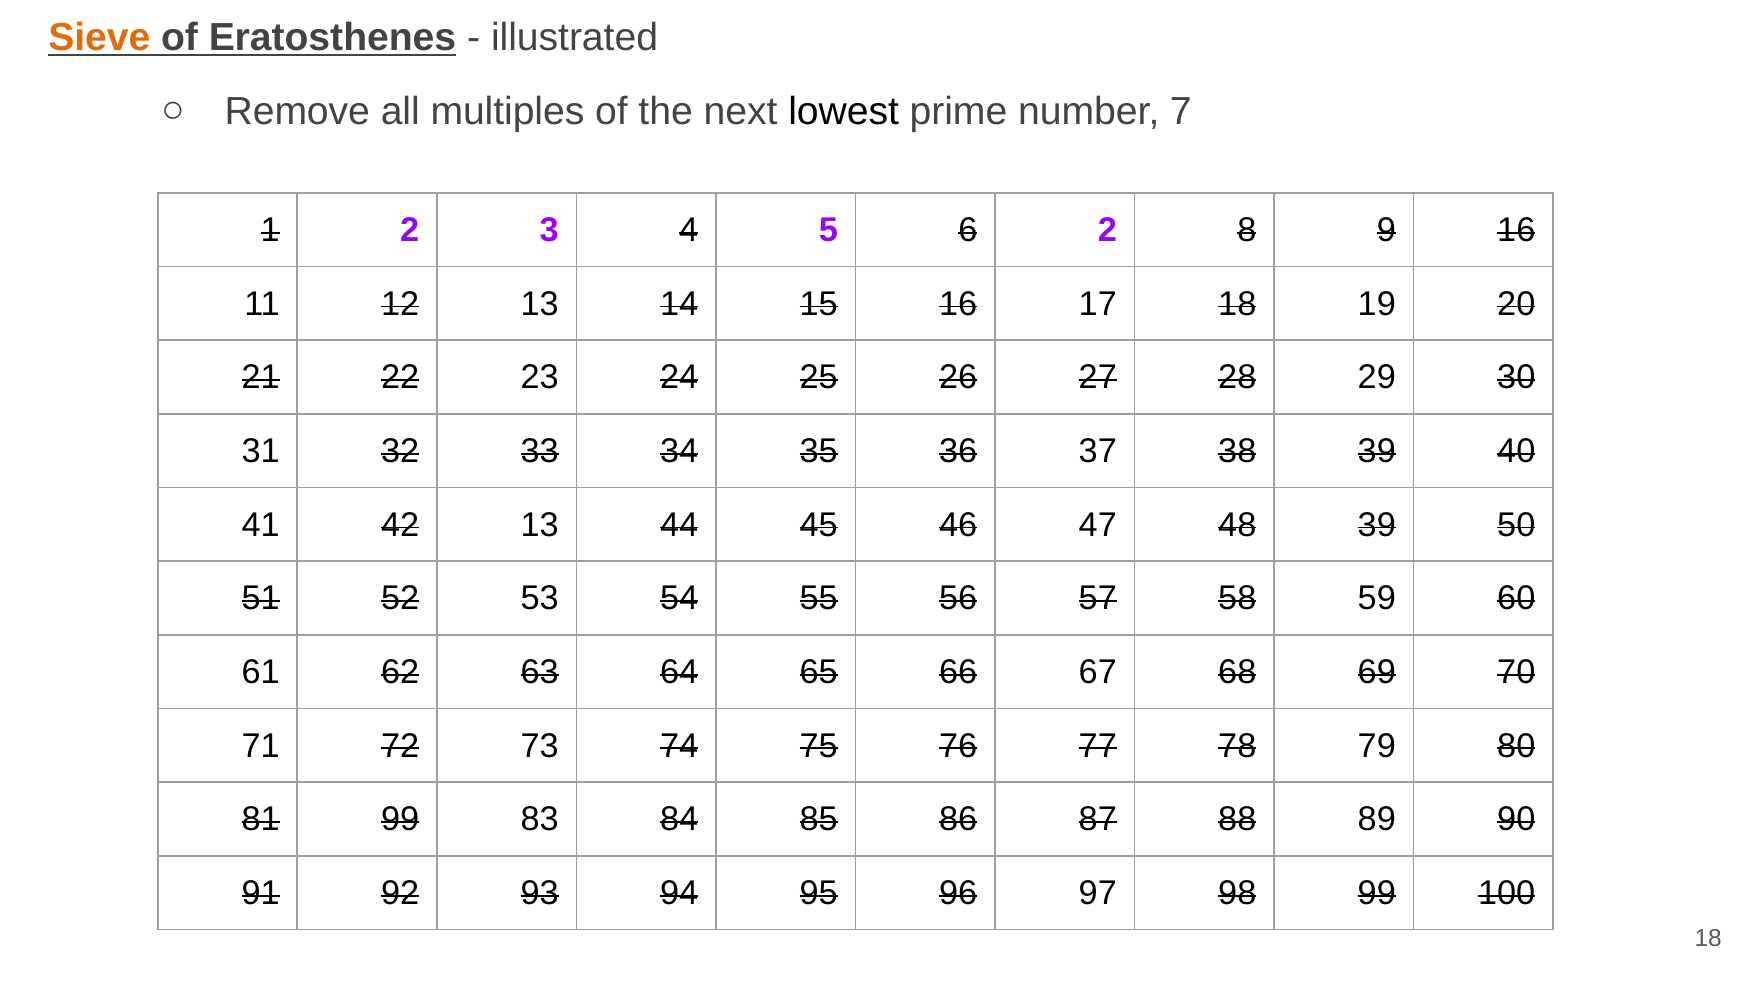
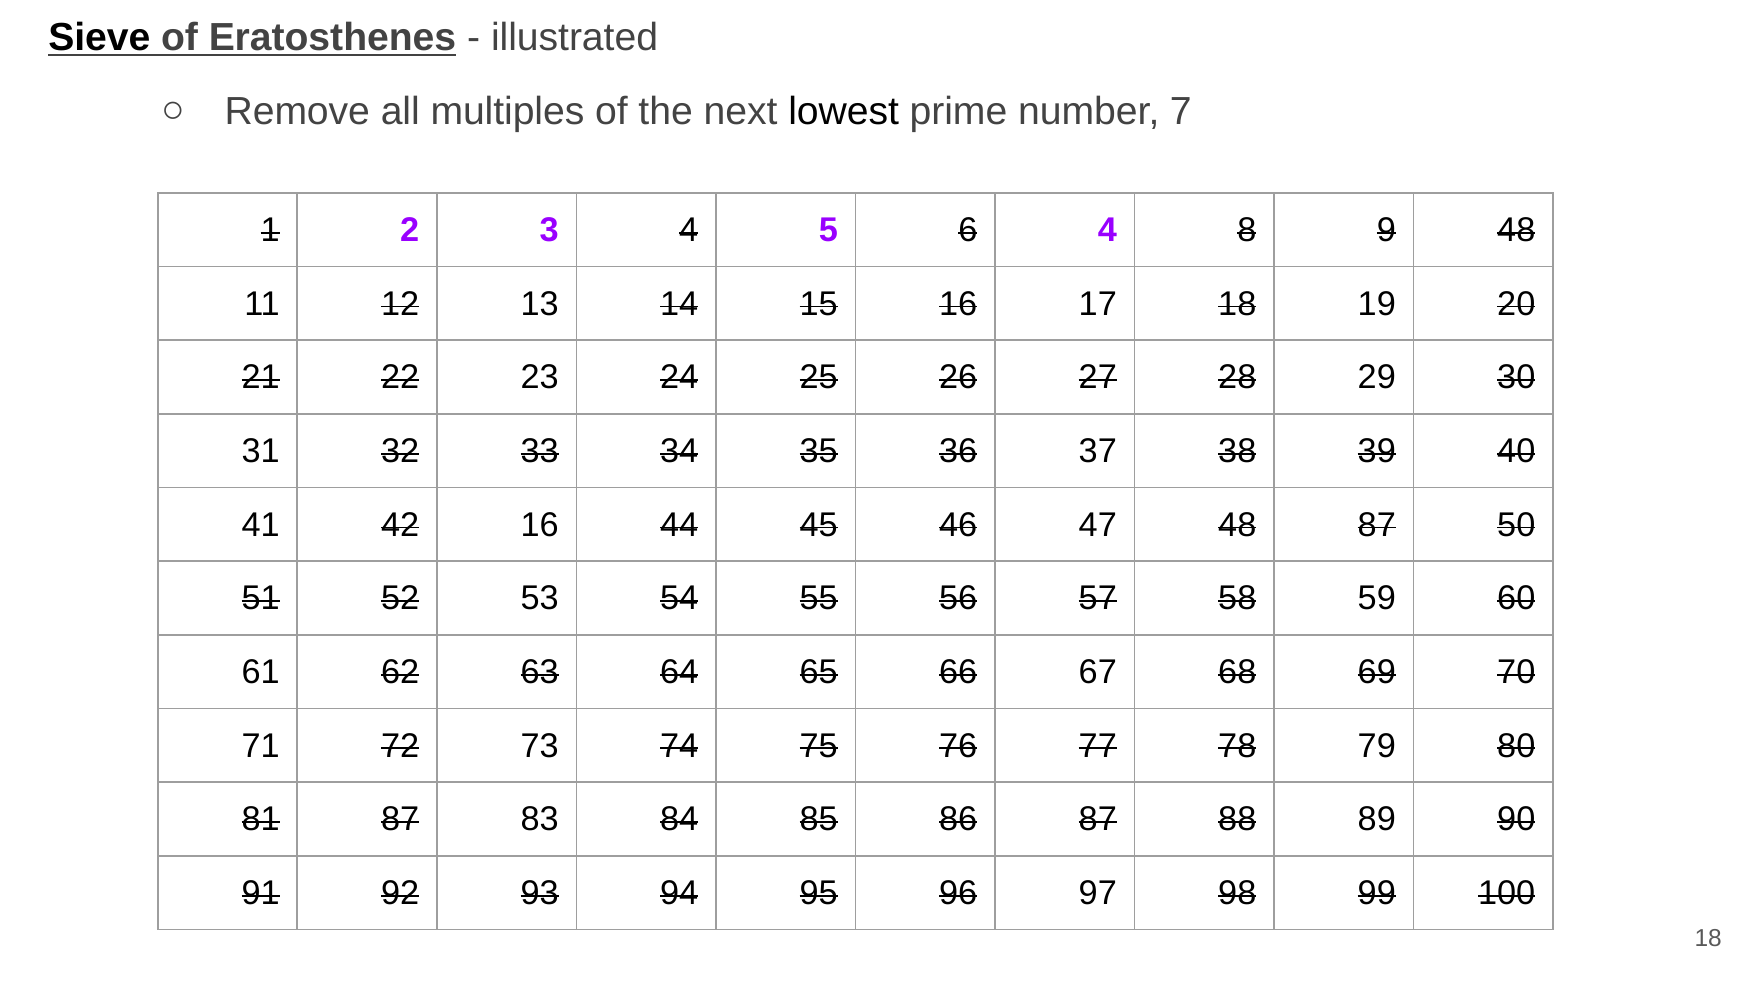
Sieve colour: orange -> black
6 2: 2 -> 4
9 16: 16 -> 48
42 13: 13 -> 16
48 39: 39 -> 87
81 99: 99 -> 87
